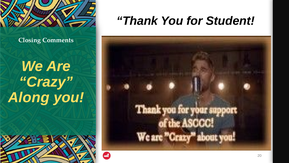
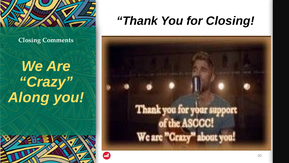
for Student: Student -> Closing
